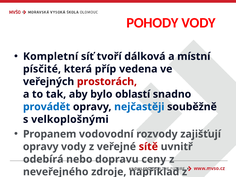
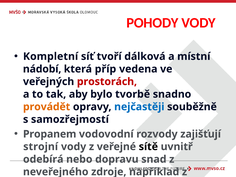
písčité: písčité -> nádobí
oblastí: oblastí -> tvorbě
provádět colour: blue -> orange
velkoplošnými: velkoplošnými -> samozřejmostí
opravy at (41, 147): opravy -> strojní
sítě colour: red -> black
ceny: ceny -> snad
